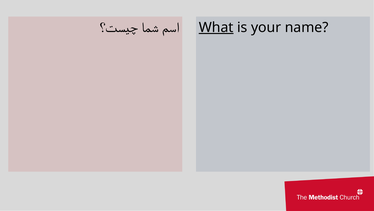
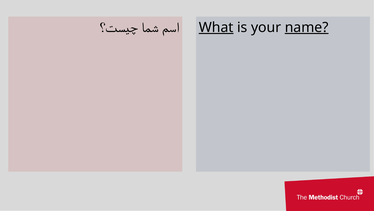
name underline: none -> present
